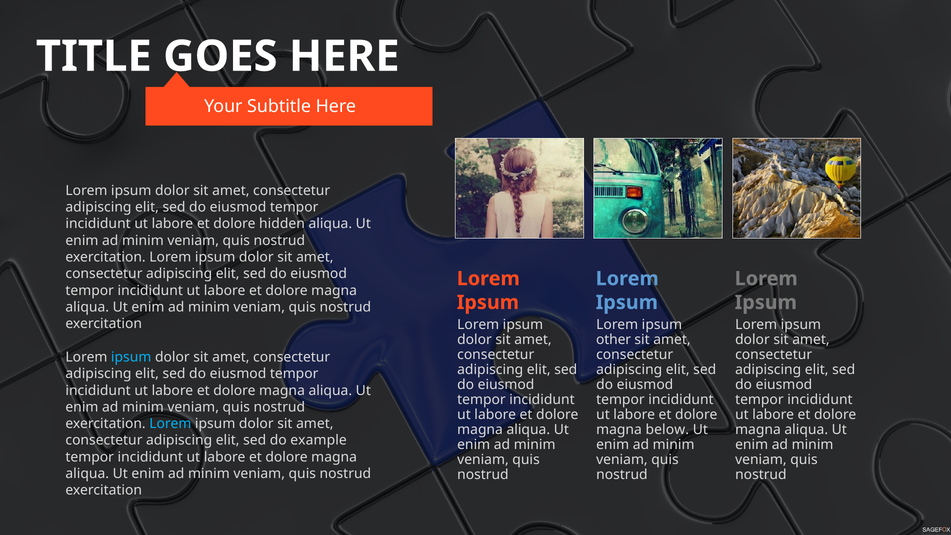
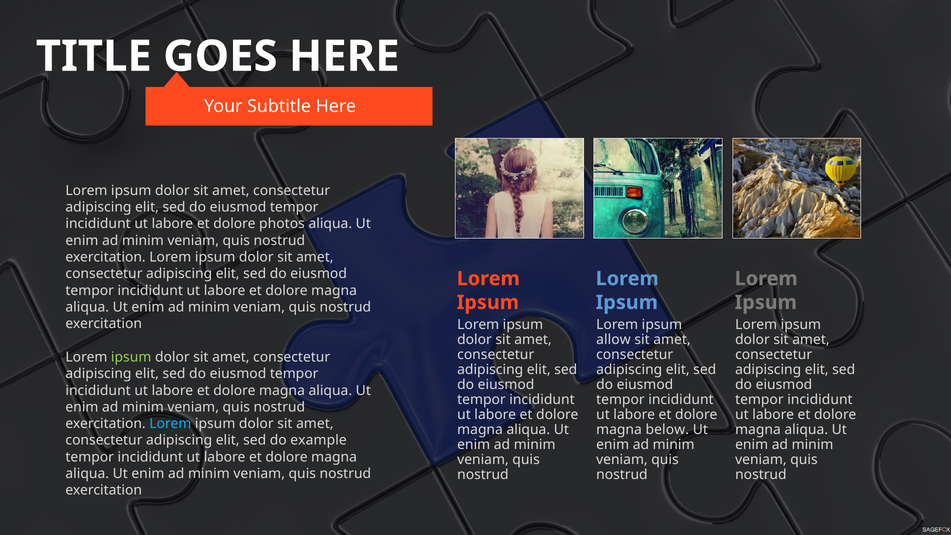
hidden: hidden -> photos
other: other -> allow
ipsum at (131, 357) colour: light blue -> light green
